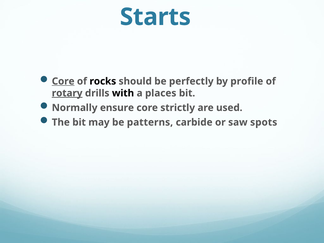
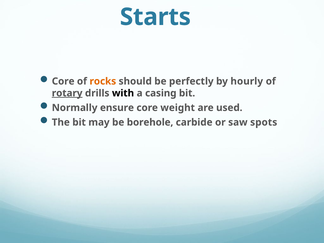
Core at (63, 81) underline: present -> none
rocks colour: black -> orange
profile: profile -> hourly
places: places -> casing
strictly: strictly -> weight
patterns: patterns -> borehole
